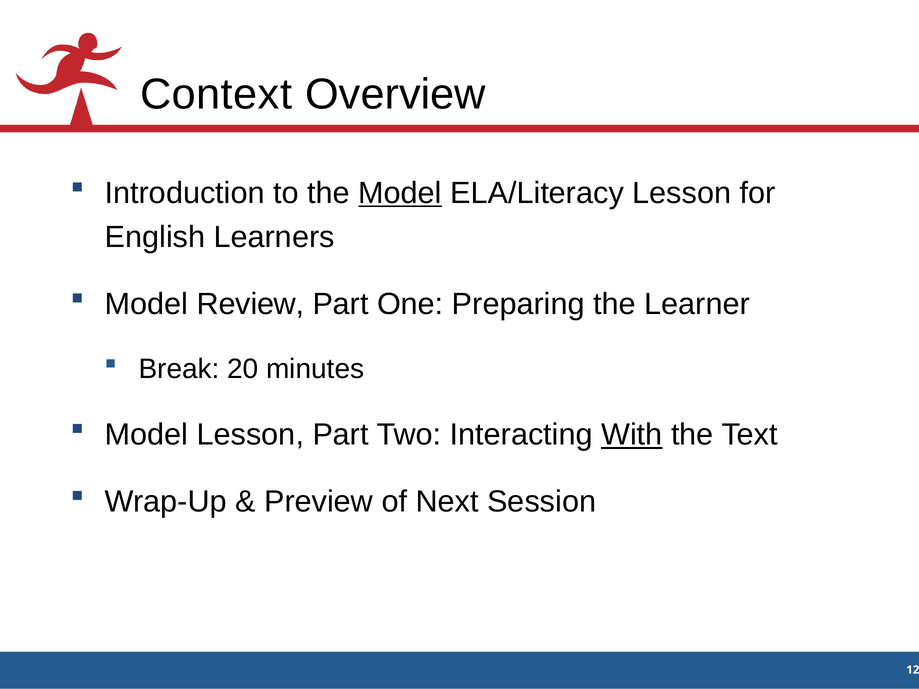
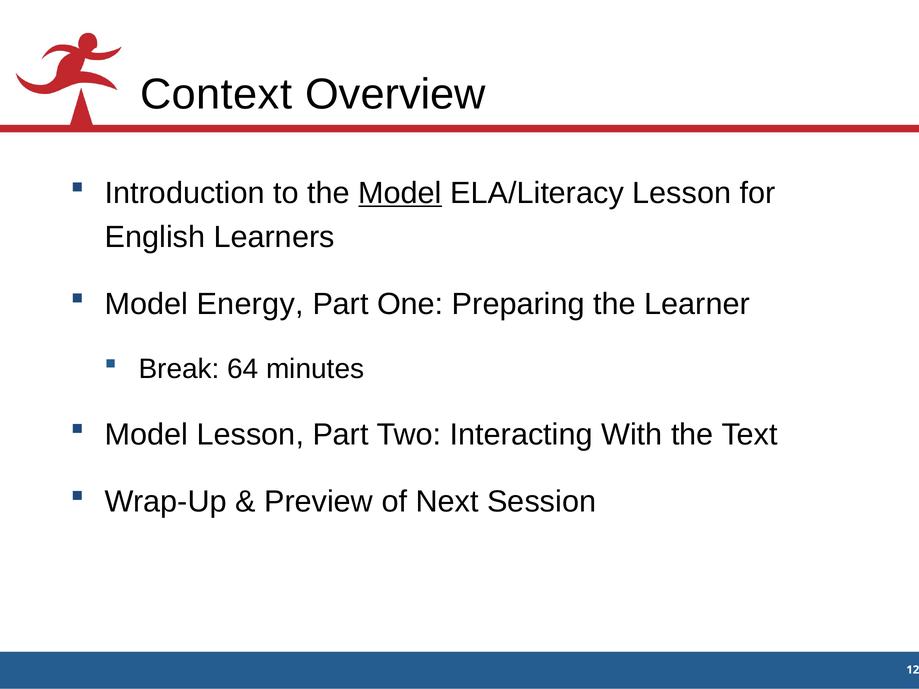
Review: Review -> Energy
20: 20 -> 64
With underline: present -> none
